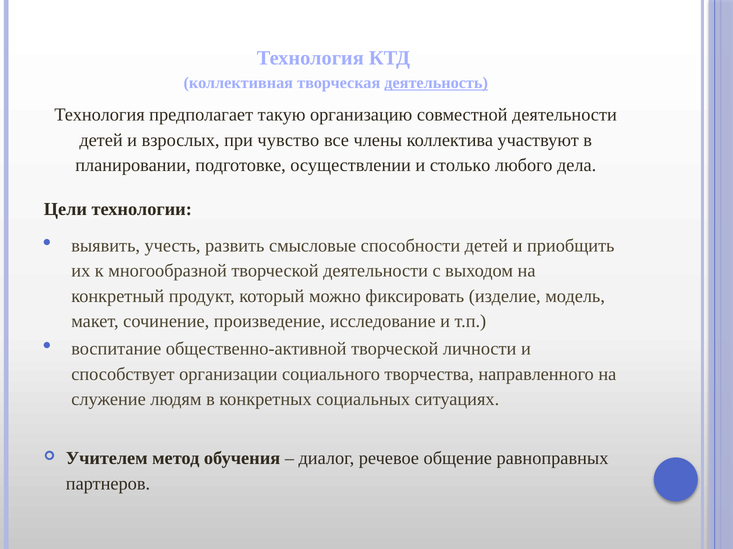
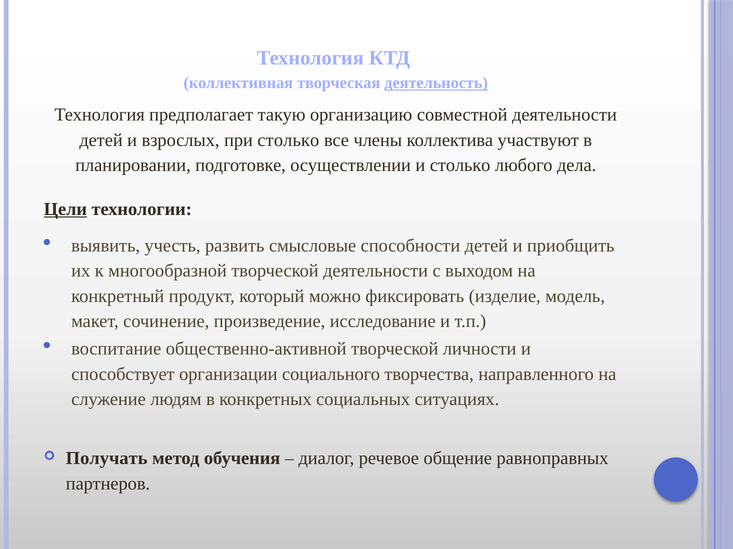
при чувство: чувство -> столько
Цели underline: none -> present
Учителем: Учителем -> Получать
